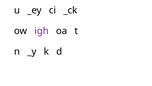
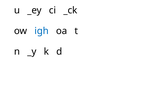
igh colour: purple -> blue
